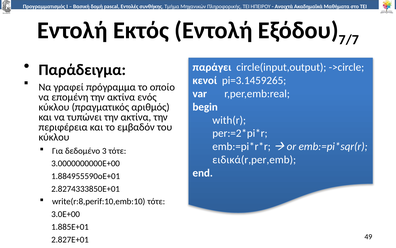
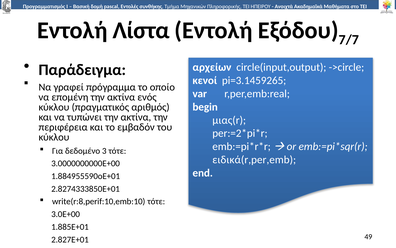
Εκτός: Εκτός -> Λίστα
παράγει: παράγει -> αρχείων
with(r: with(r -> μιας(r
